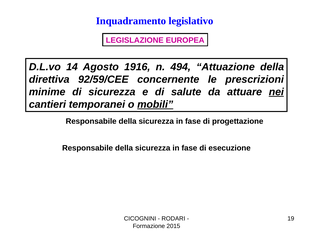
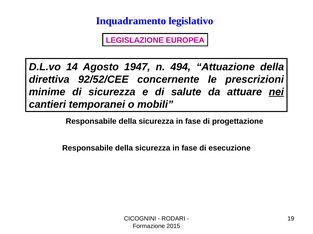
1916: 1916 -> 1947
92/59/CEE: 92/59/CEE -> 92/52/CEE
mobili underline: present -> none
